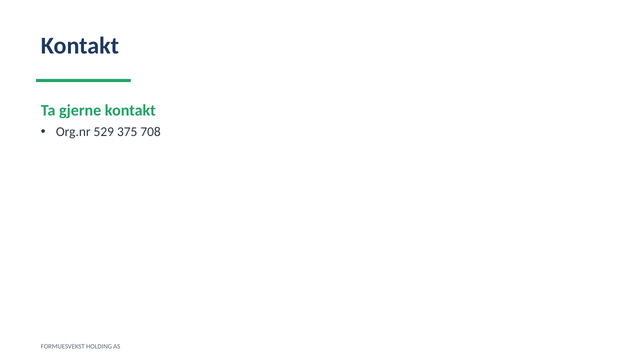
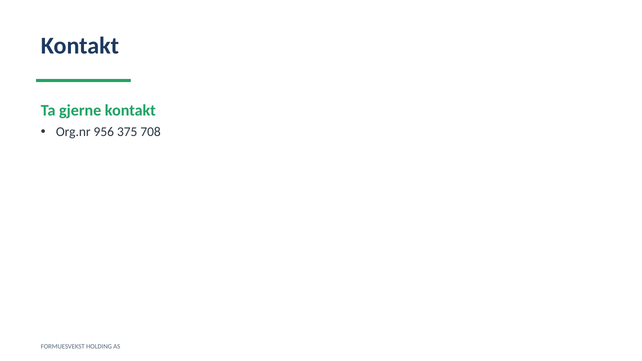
529: 529 -> 956
